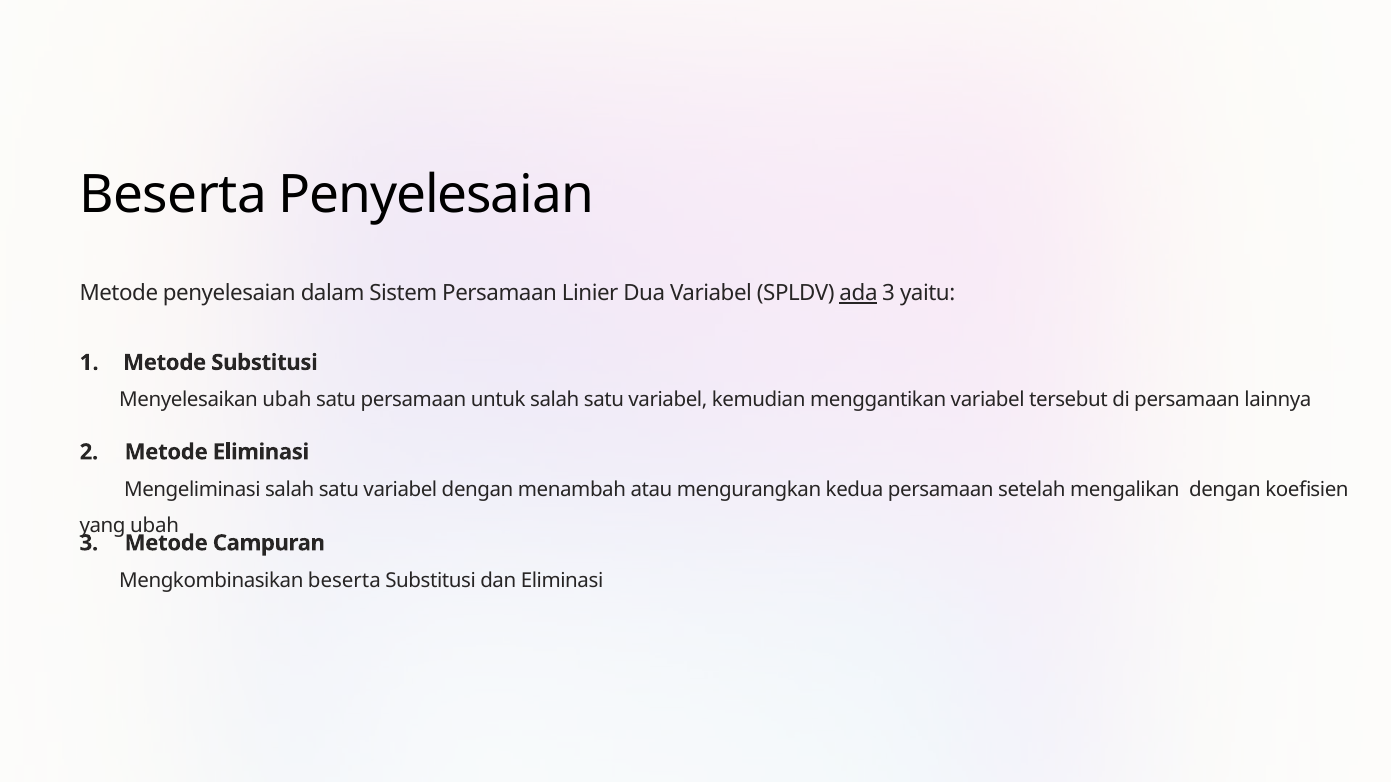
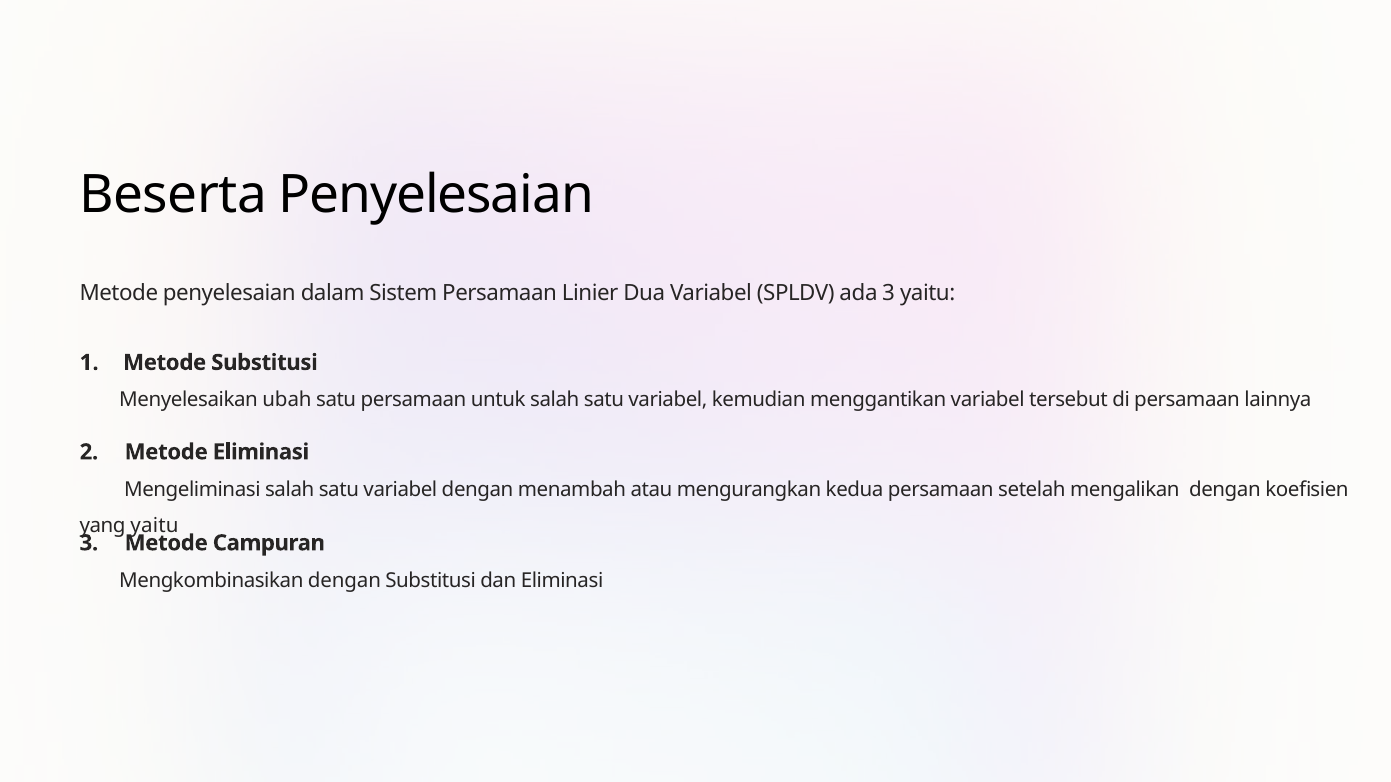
ada underline: present -> none
yang ubah: ubah -> yaitu
Mengkombinasikan beserta: beserta -> dengan
